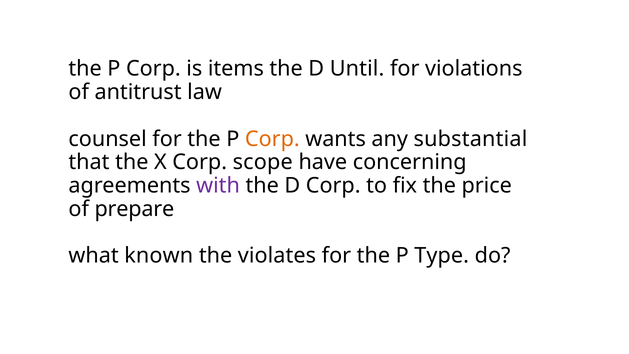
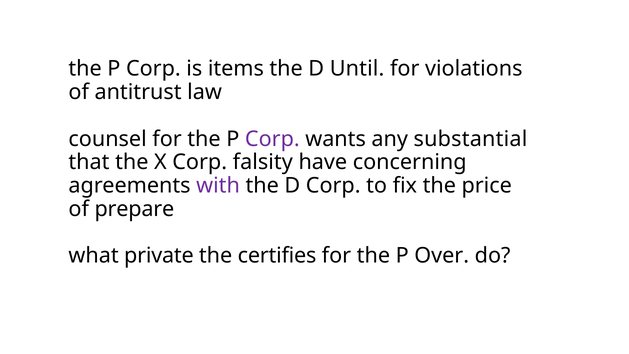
Corp at (272, 139) colour: orange -> purple
scope: scope -> falsity
known: known -> private
violates: violates -> certifies
Type: Type -> Over
